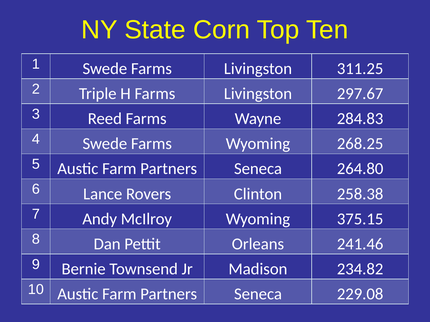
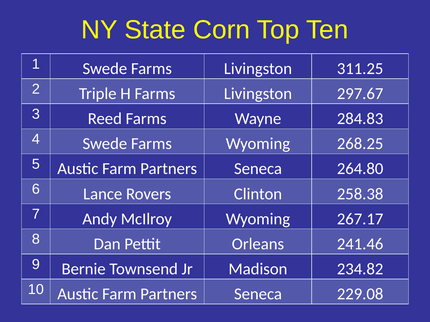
375.15: 375.15 -> 267.17
